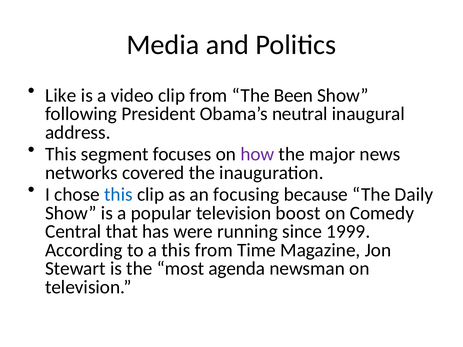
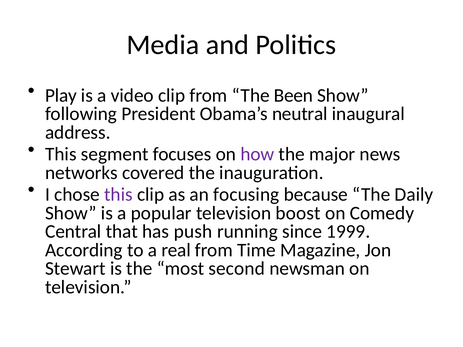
Like: Like -> Play
this at (118, 195) colour: blue -> purple
were: were -> push
a this: this -> real
agenda: agenda -> second
